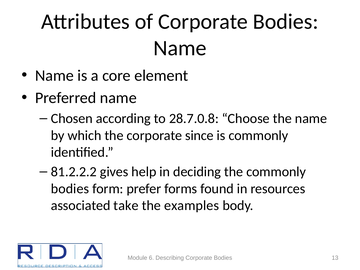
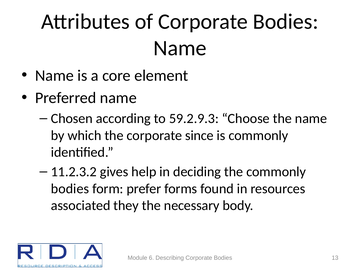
28.7.0.8: 28.7.0.8 -> 59.2.9.3
81.2.2.2: 81.2.2.2 -> 11.2.3.2
take: take -> they
examples: examples -> necessary
